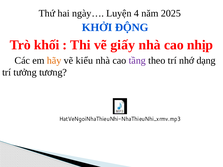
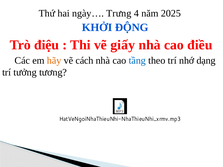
Luyện: Luyện -> Trưng
khối: khối -> điệu
nhịp: nhịp -> điều
kiểu: kiểu -> cách
tầng colour: purple -> blue
